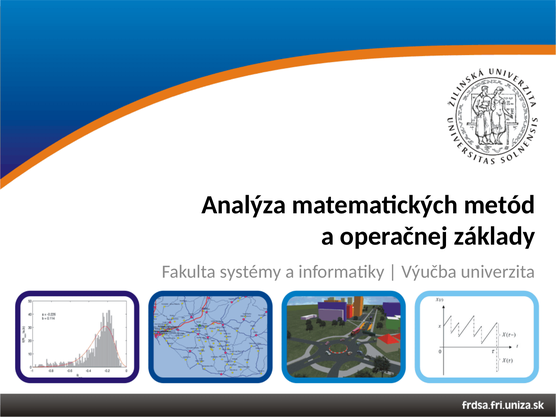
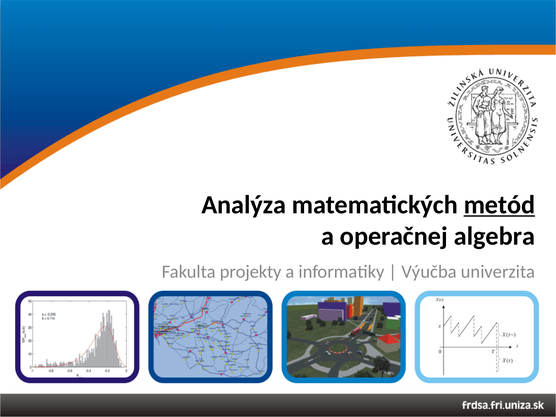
metód underline: none -> present
základy: základy -> algebra
systémy: systémy -> projekty
